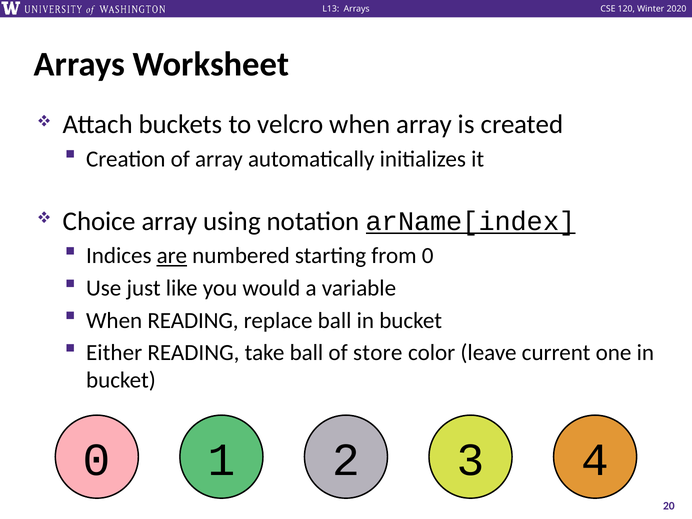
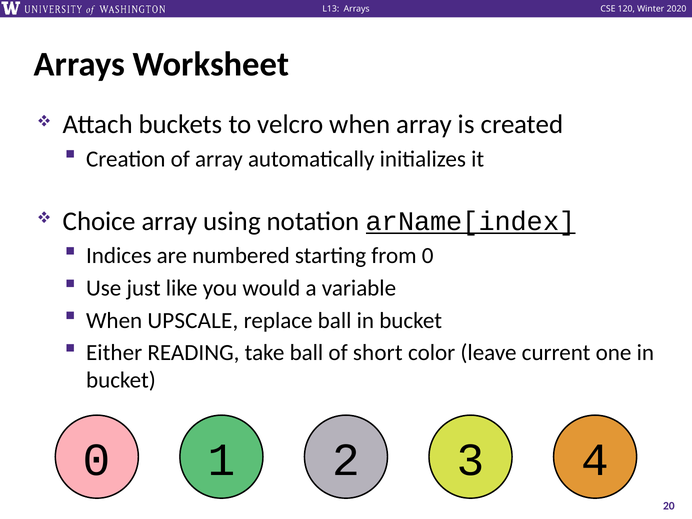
are underline: present -> none
When READING: READING -> UPSCALE
store: store -> short
